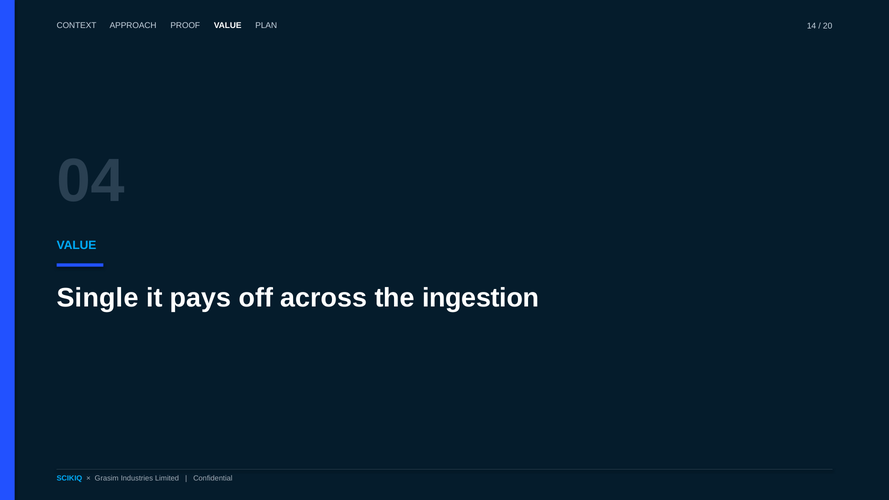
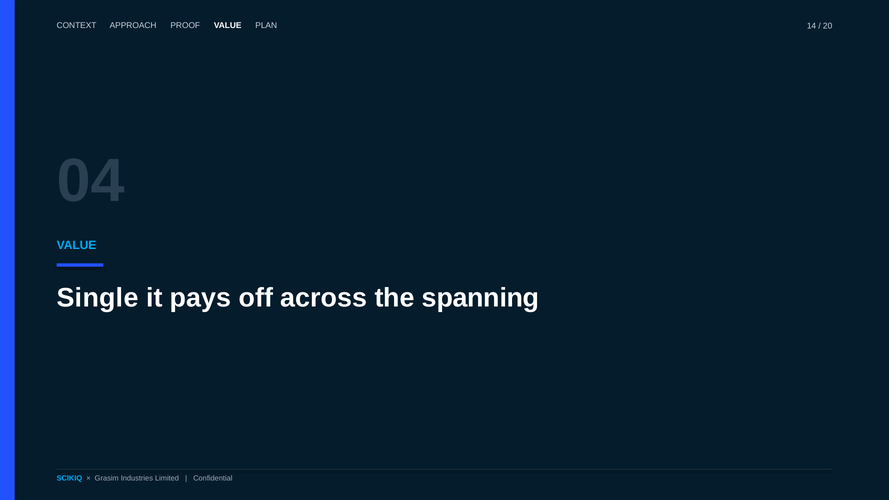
ingestion: ingestion -> spanning
